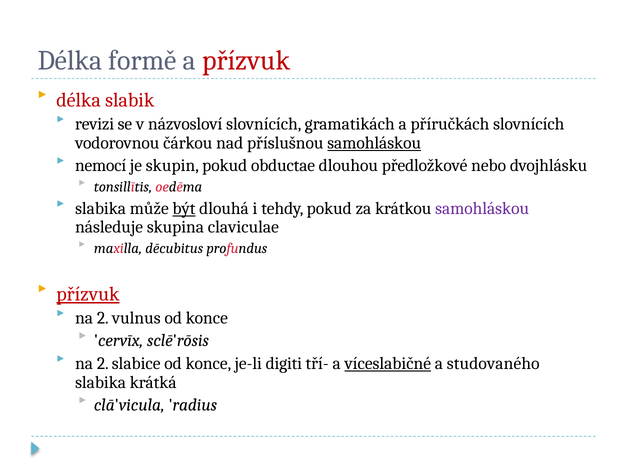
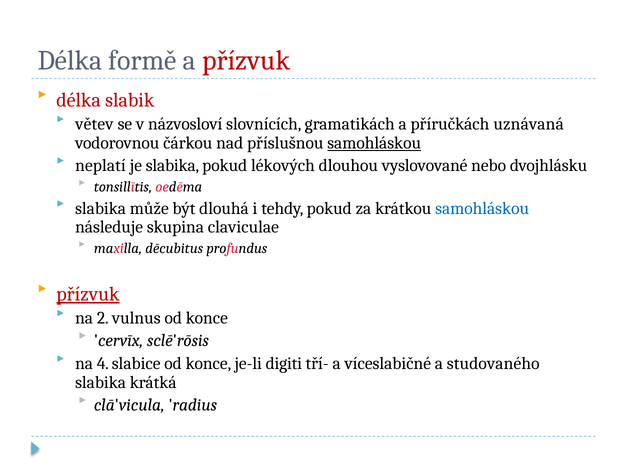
revizi: revizi -> větev
příručkách slovnících: slovnících -> uznávaná
nemocí: nemocí -> neplatí
je skupin: skupin -> slabika
obductae: obductae -> lékových
předložkové: předložkové -> vyslovované
být underline: present -> none
samohláskou at (482, 208) colour: purple -> blue
2 at (103, 363): 2 -> 4
víceslabičné underline: present -> none
